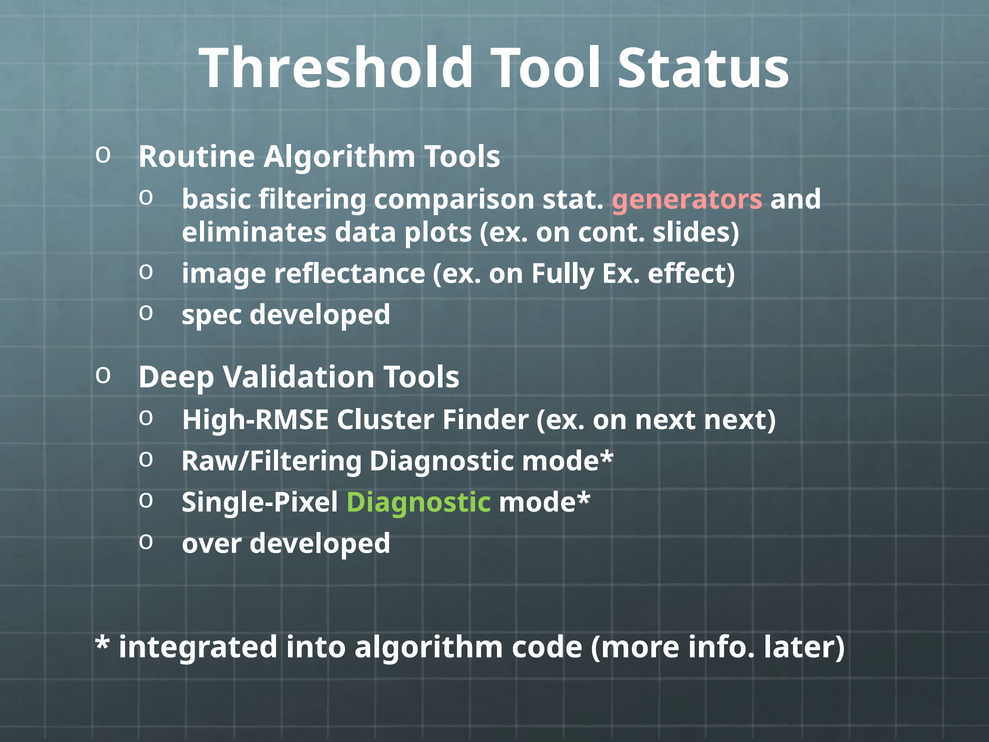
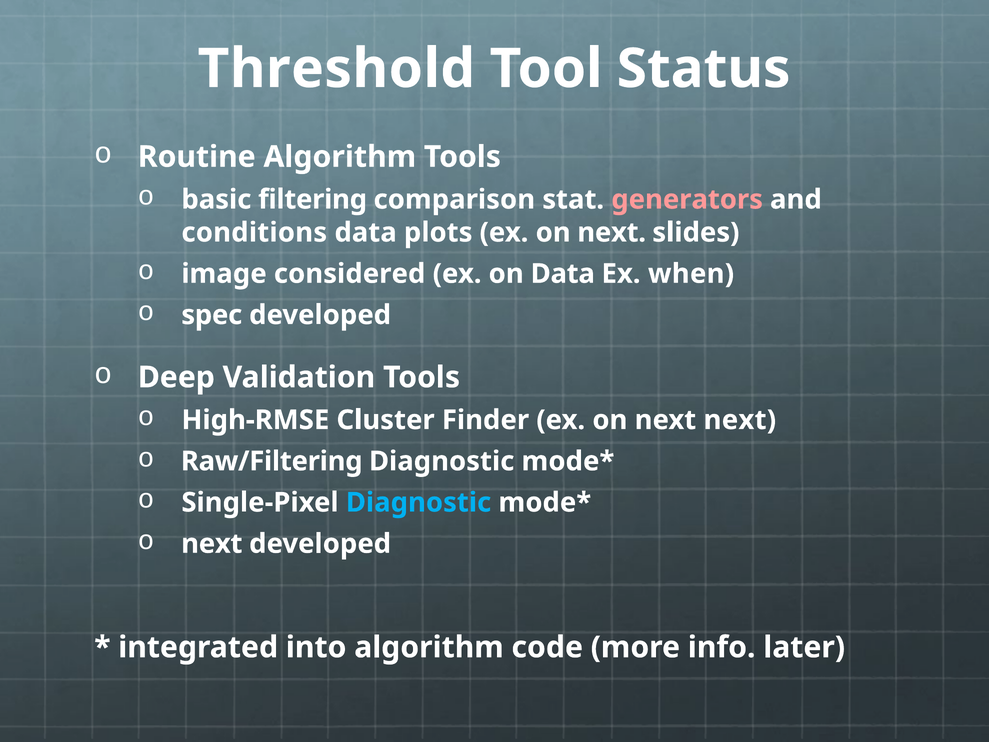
eliminates: eliminates -> conditions
plots ex on cont: cont -> next
reflectance: reflectance -> considered
on Fully: Fully -> Data
effect: effect -> when
Diagnostic at (419, 502) colour: light green -> light blue
over at (212, 544): over -> next
